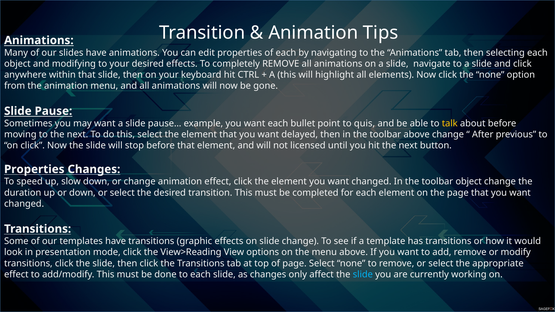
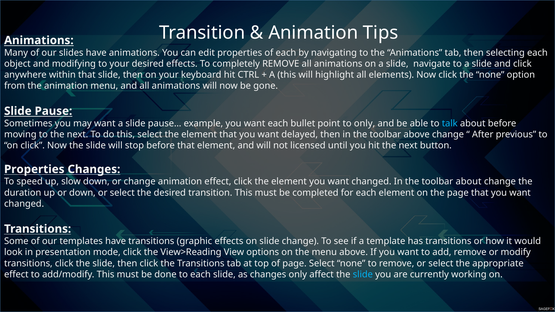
to quis: quis -> only
talk colour: yellow -> light blue
toolbar object: object -> about
